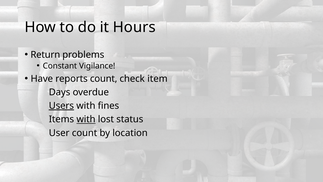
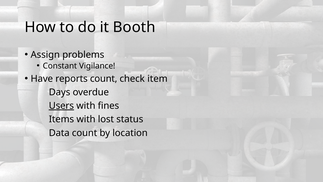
Hours: Hours -> Booth
Return: Return -> Assign
with at (86, 119) underline: present -> none
User: User -> Data
